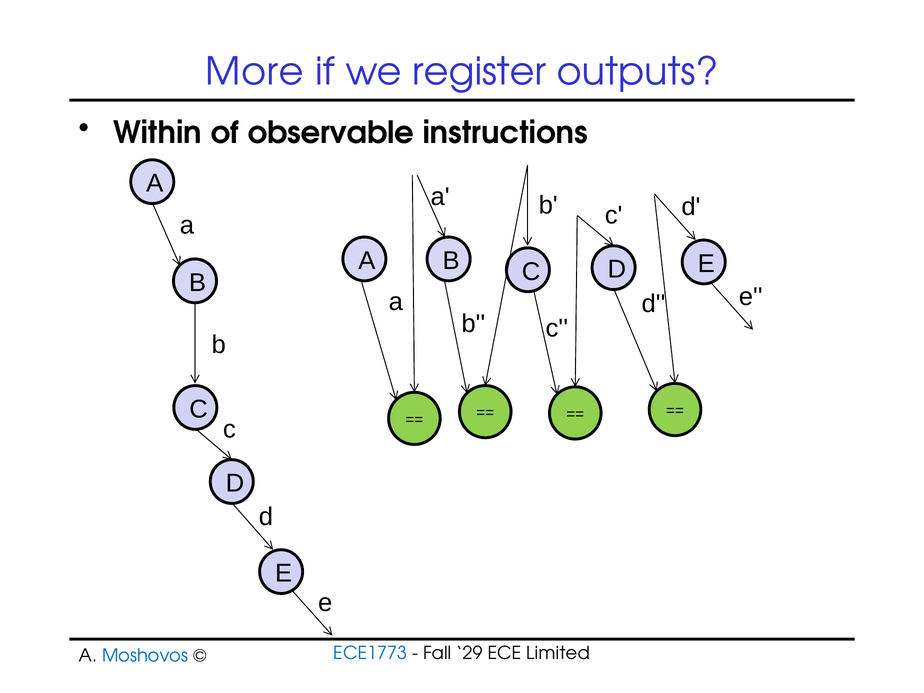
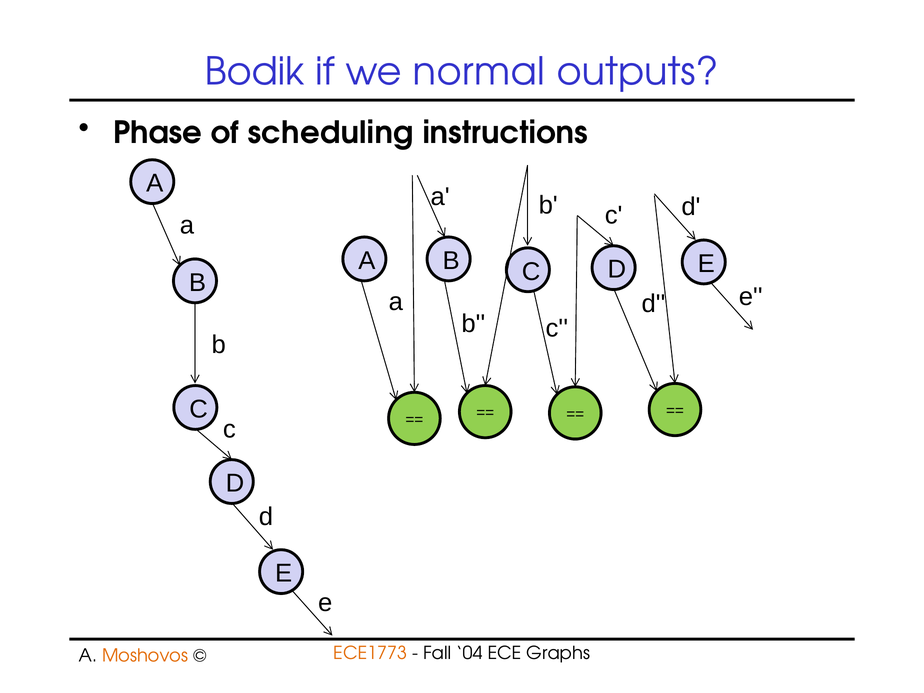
More: More -> Bodik
register: register -> normal
Within: Within -> Phase
observable: observable -> scheduling
Moshovos colour: blue -> orange
ECE1773 colour: blue -> orange
29: 29 -> 04
Limited: Limited -> Graphs
